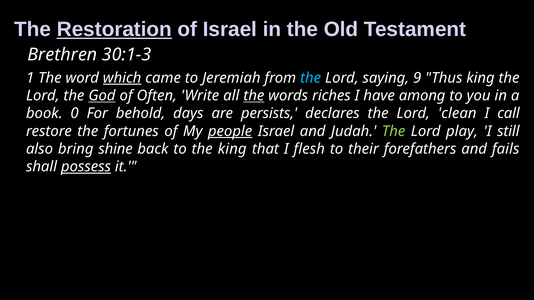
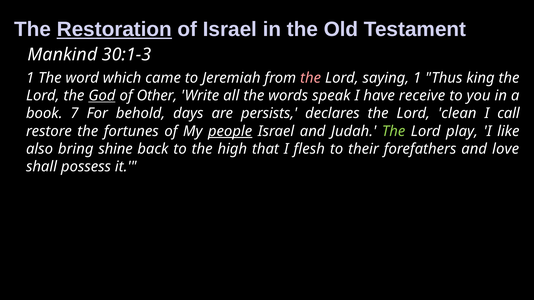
Brethren: Brethren -> Mankind
which underline: present -> none
the at (311, 78) colour: light blue -> pink
saying 9: 9 -> 1
Often: Often -> Other
the at (254, 96) underline: present -> none
riches: riches -> speak
among: among -> receive
0: 0 -> 7
still: still -> like
the king: king -> high
fails: fails -> love
possess underline: present -> none
